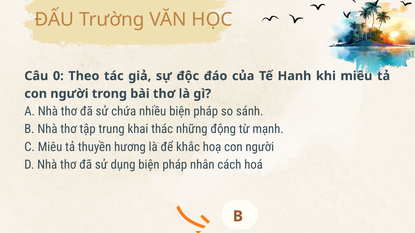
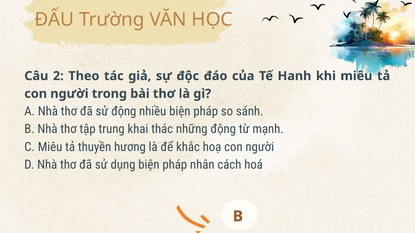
0: 0 -> 2
sử chứa: chứa -> động
